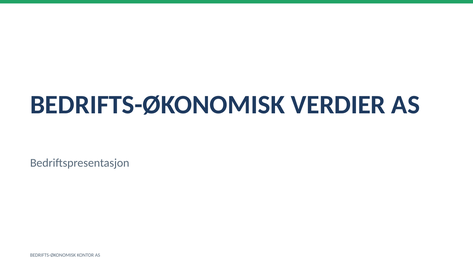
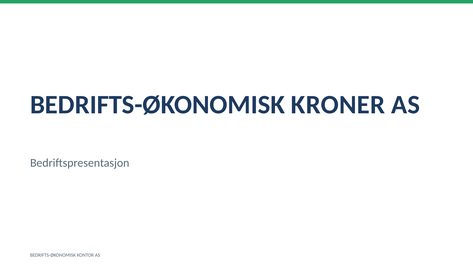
VERDIER: VERDIER -> KRONER
